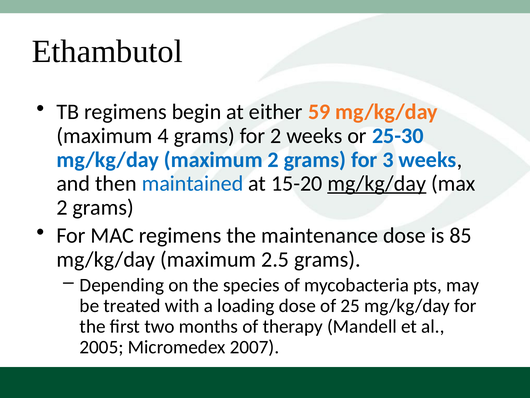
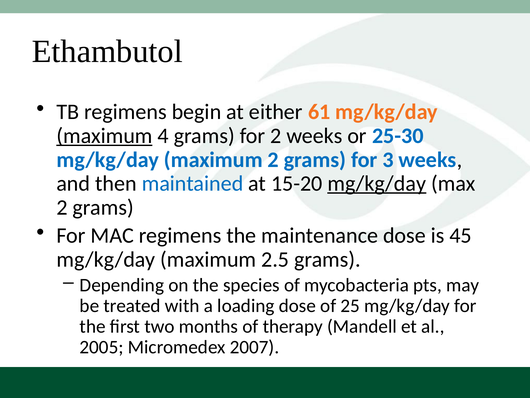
59: 59 -> 61
maximum at (104, 136) underline: none -> present
85: 85 -> 45
